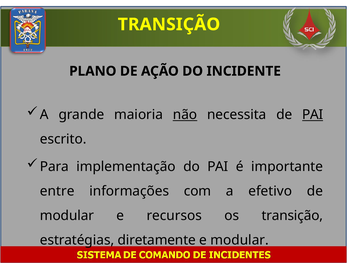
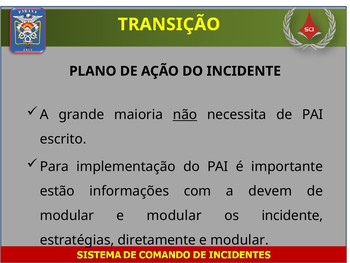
PAI at (313, 114) underline: present -> none
entre: entre -> estão
efetivo: efetivo -> devem
recursos at (174, 215): recursos -> modular
os transição: transição -> incidente
